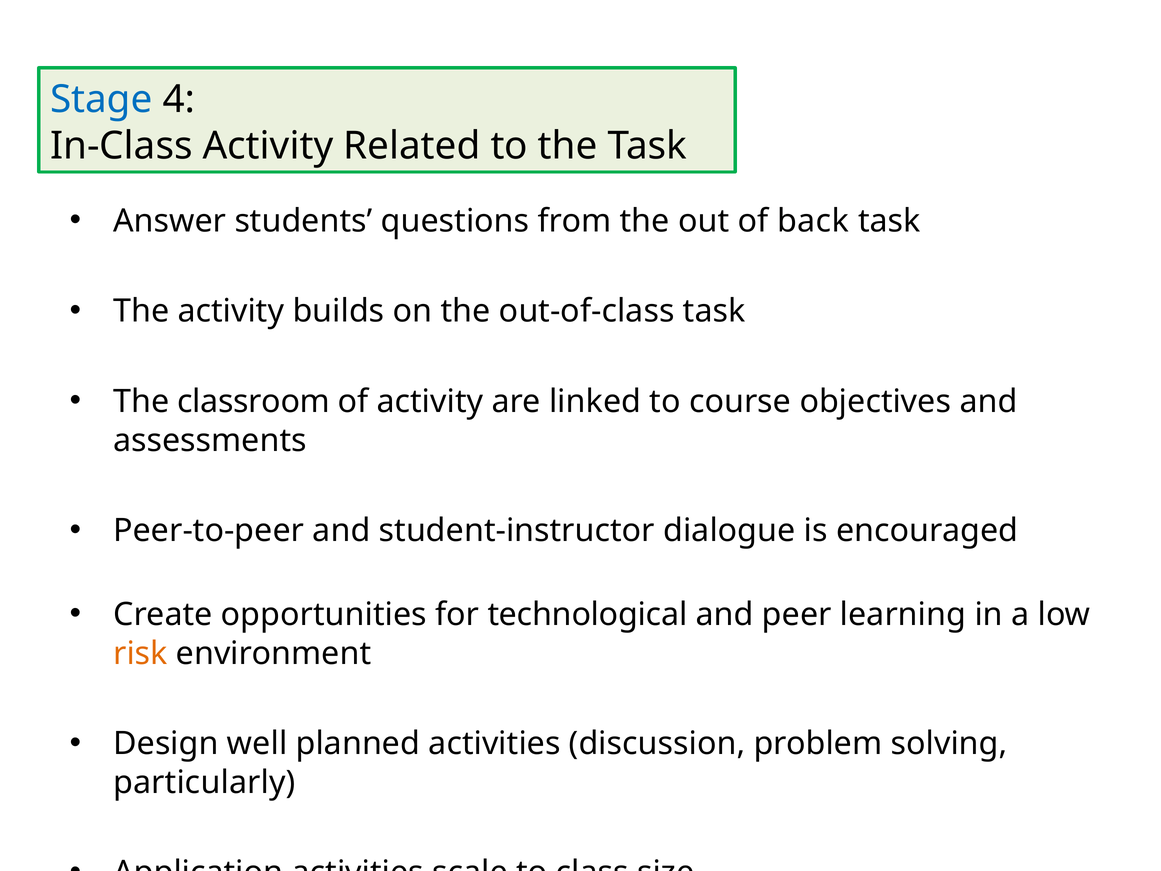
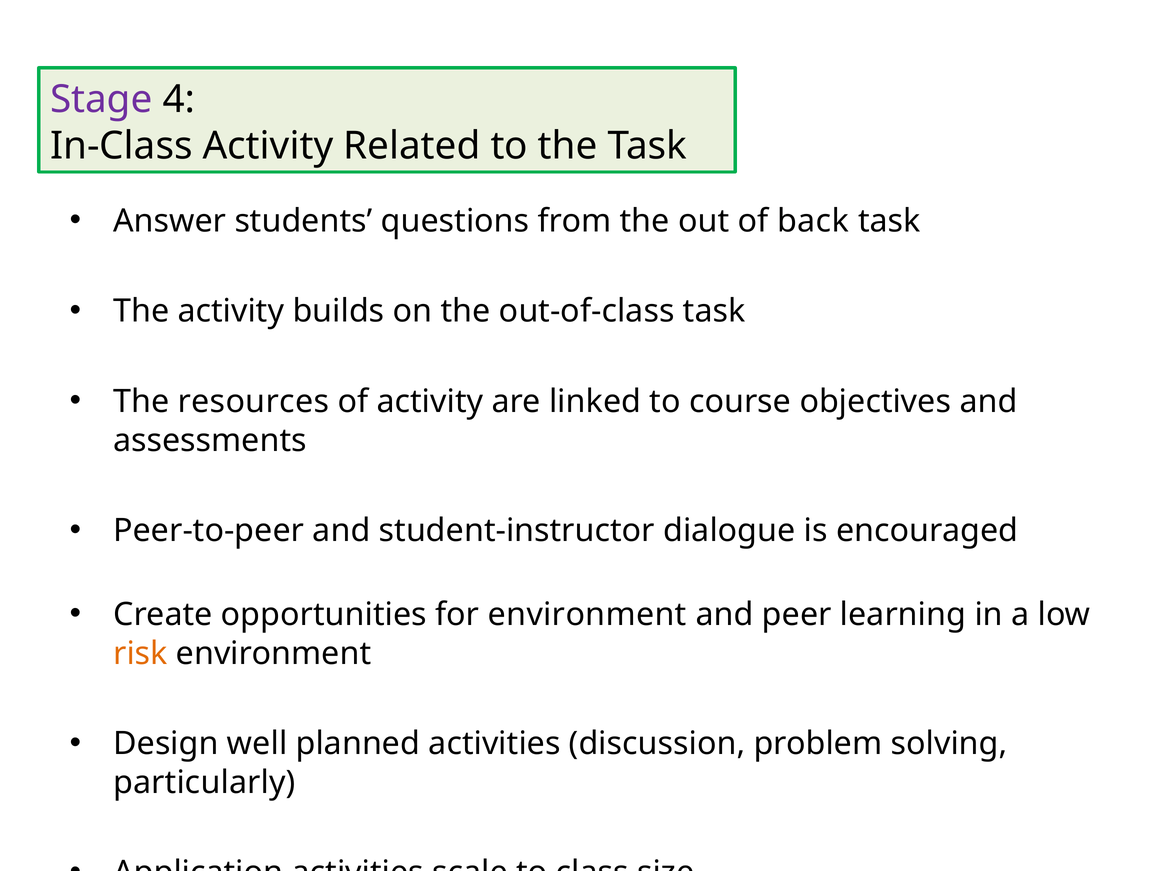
Stage colour: blue -> purple
classroom: classroom -> resources
for technological: technological -> environment
